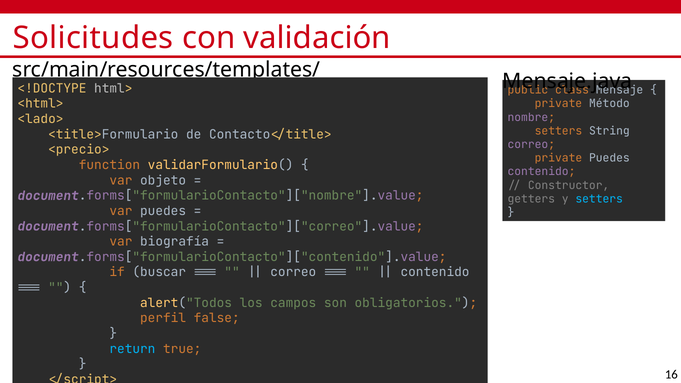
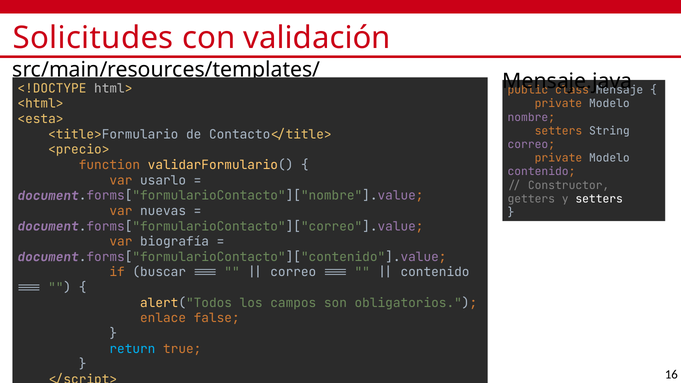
Método at (609, 104): Método -> Modelo
<lado>: <lado> -> <esta>
Puedes at (609, 158): Puedes -> Modelo
objeto: objeto -> usarlo
setters at (599, 199) colour: light blue -> white
var puedes: puedes -> nuevas
perfil: perfil -> enlace
